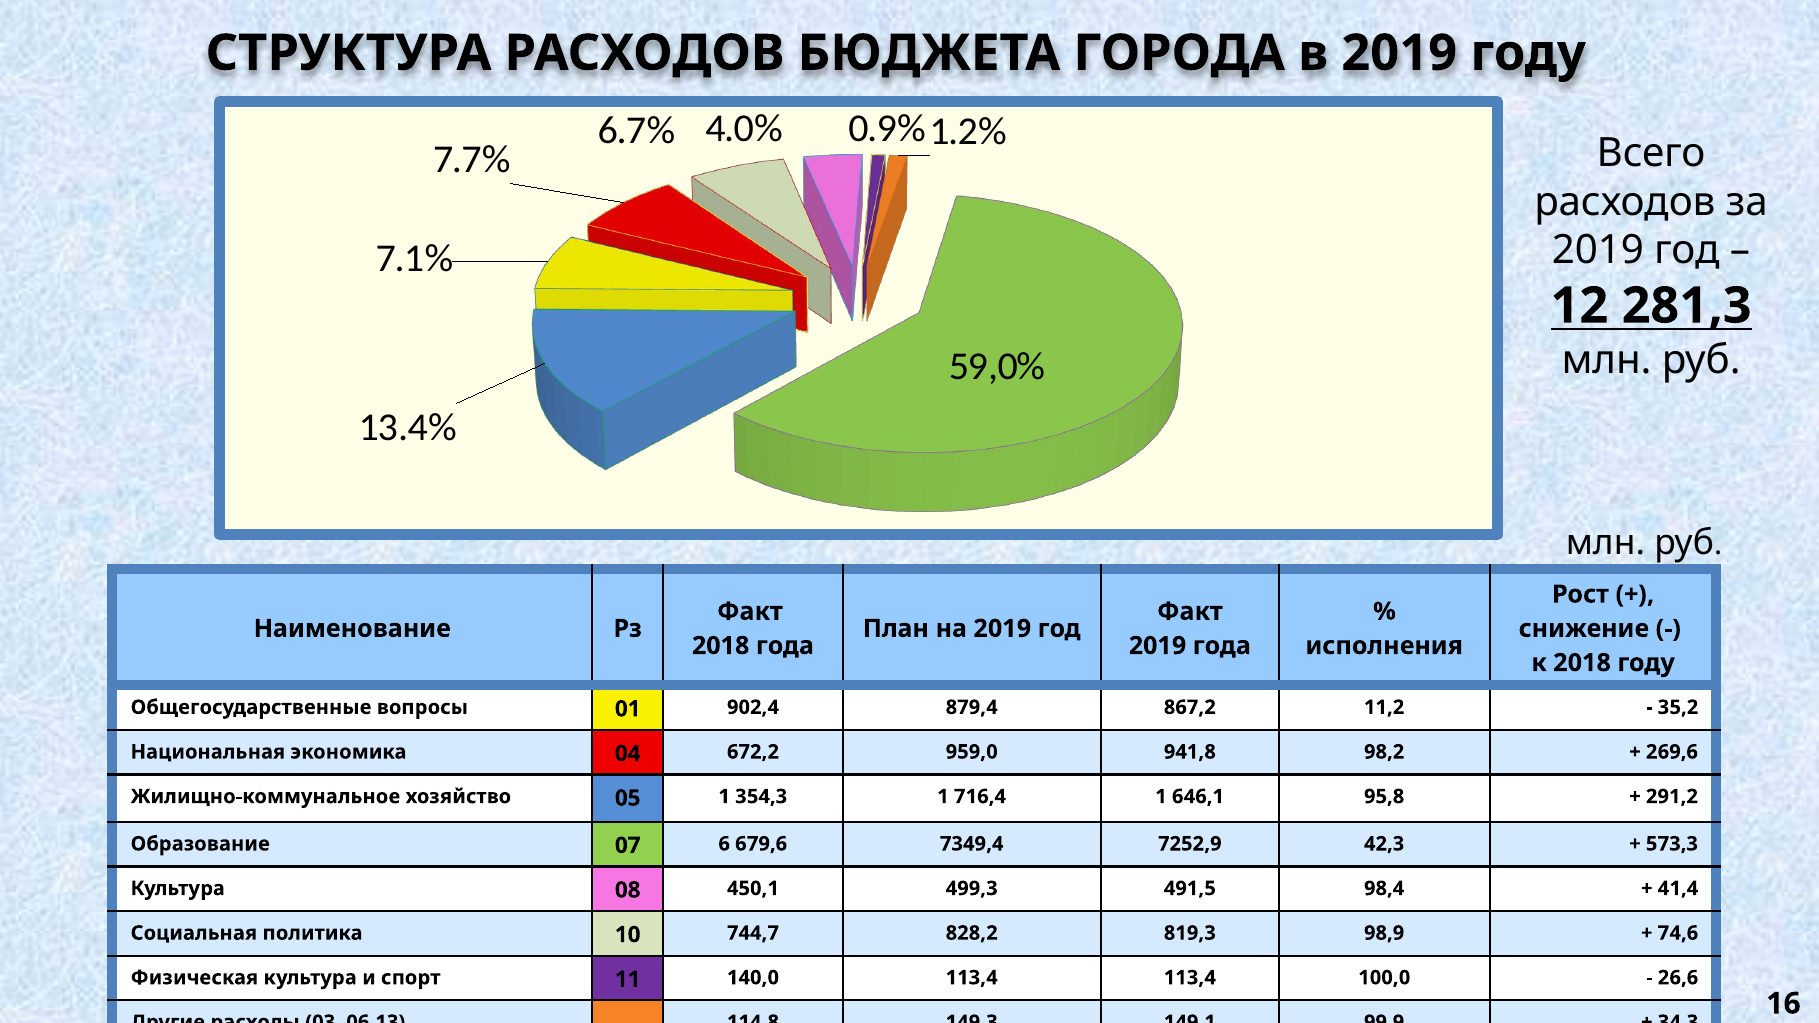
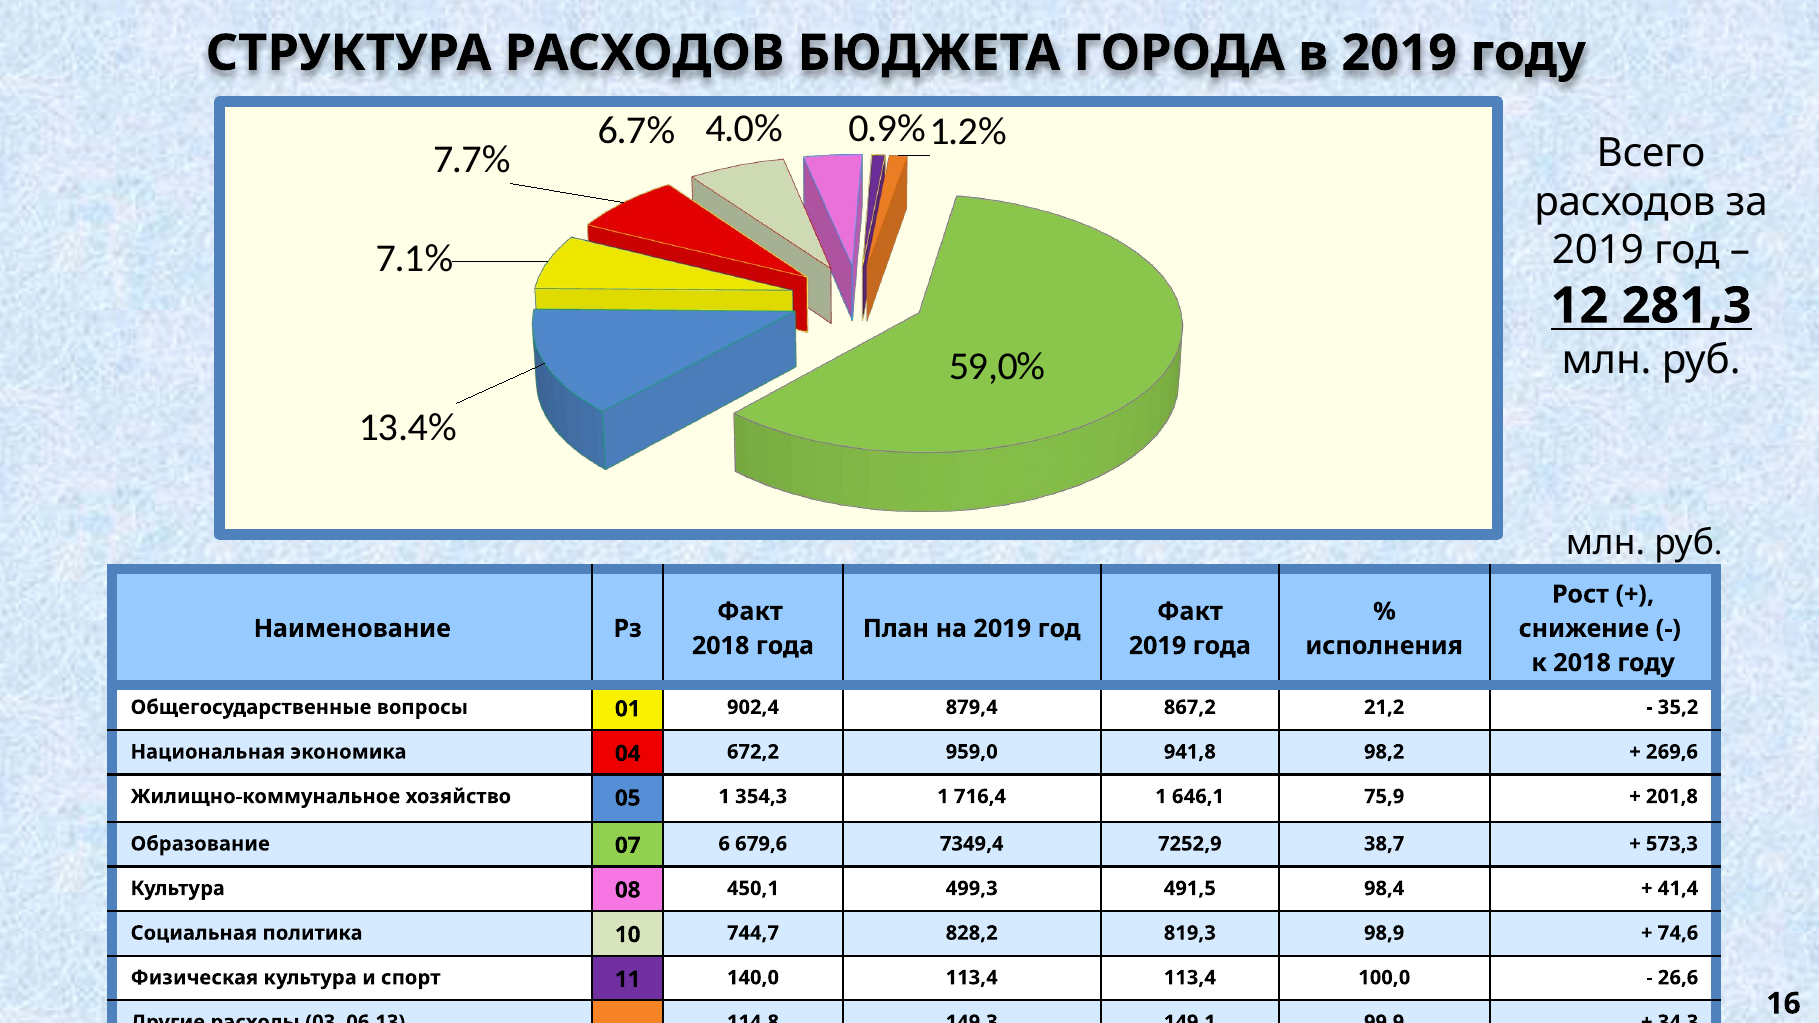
11,2: 11,2 -> 21,2
95,8: 95,8 -> 75,9
291,2: 291,2 -> 201,8
42,3: 42,3 -> 38,7
